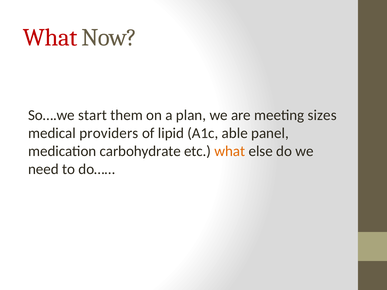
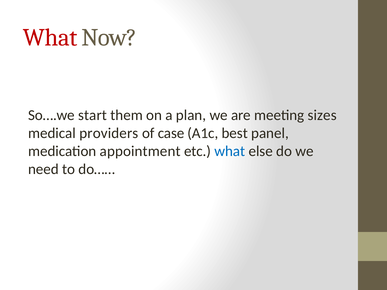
lipid: lipid -> case
able: able -> best
carbohydrate: carbohydrate -> appointment
what at (230, 151) colour: orange -> blue
